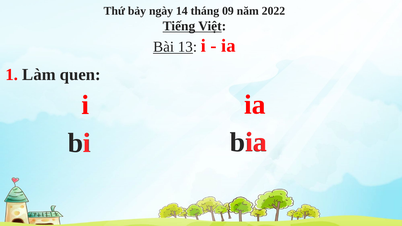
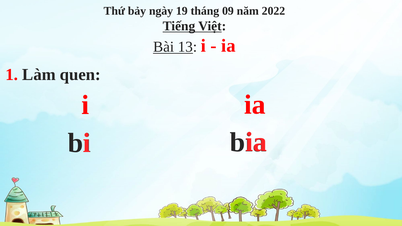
14: 14 -> 19
